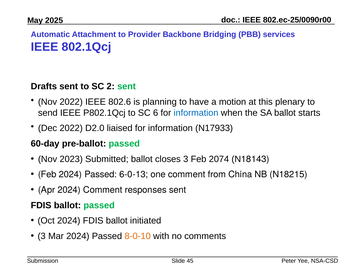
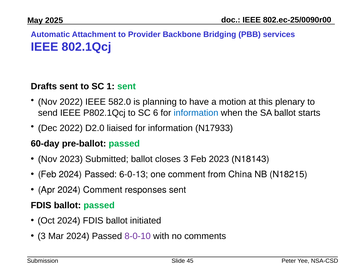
2: 2 -> 1
802.6: 802.6 -> 582.0
Feb 2074: 2074 -> 2023
8-0-10 colour: orange -> purple
